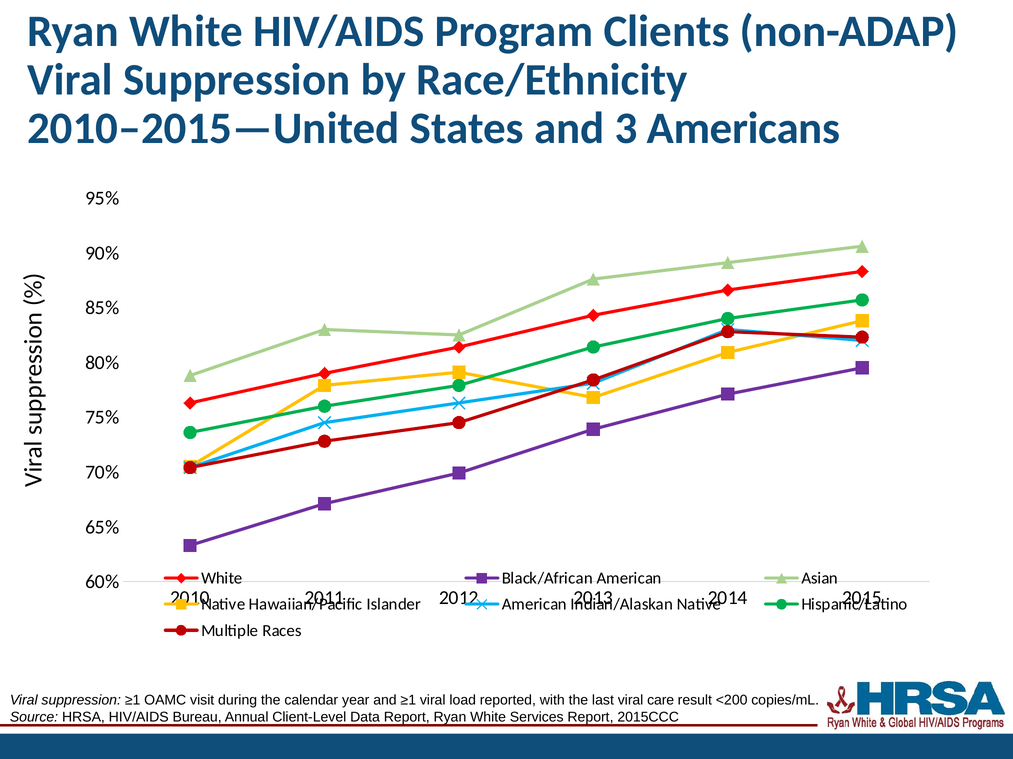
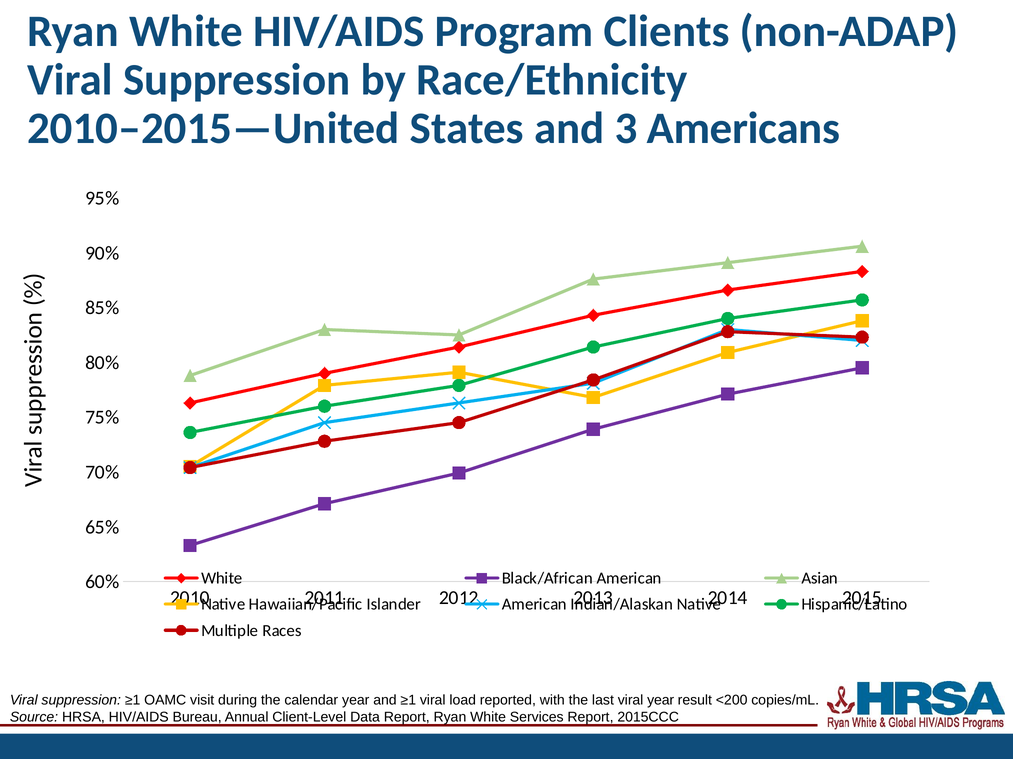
viral care: care -> year
